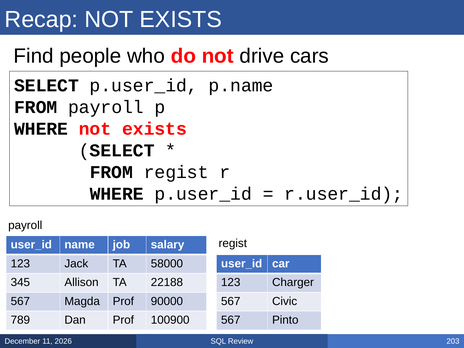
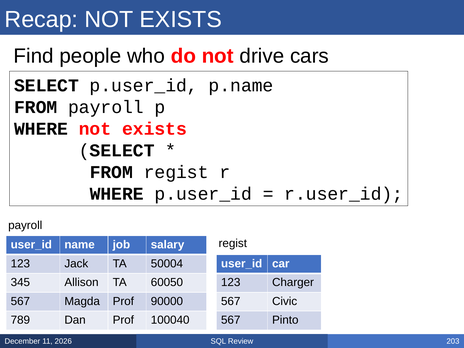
58000: 58000 -> 50004
22188: 22188 -> 60050
100900: 100900 -> 100040
